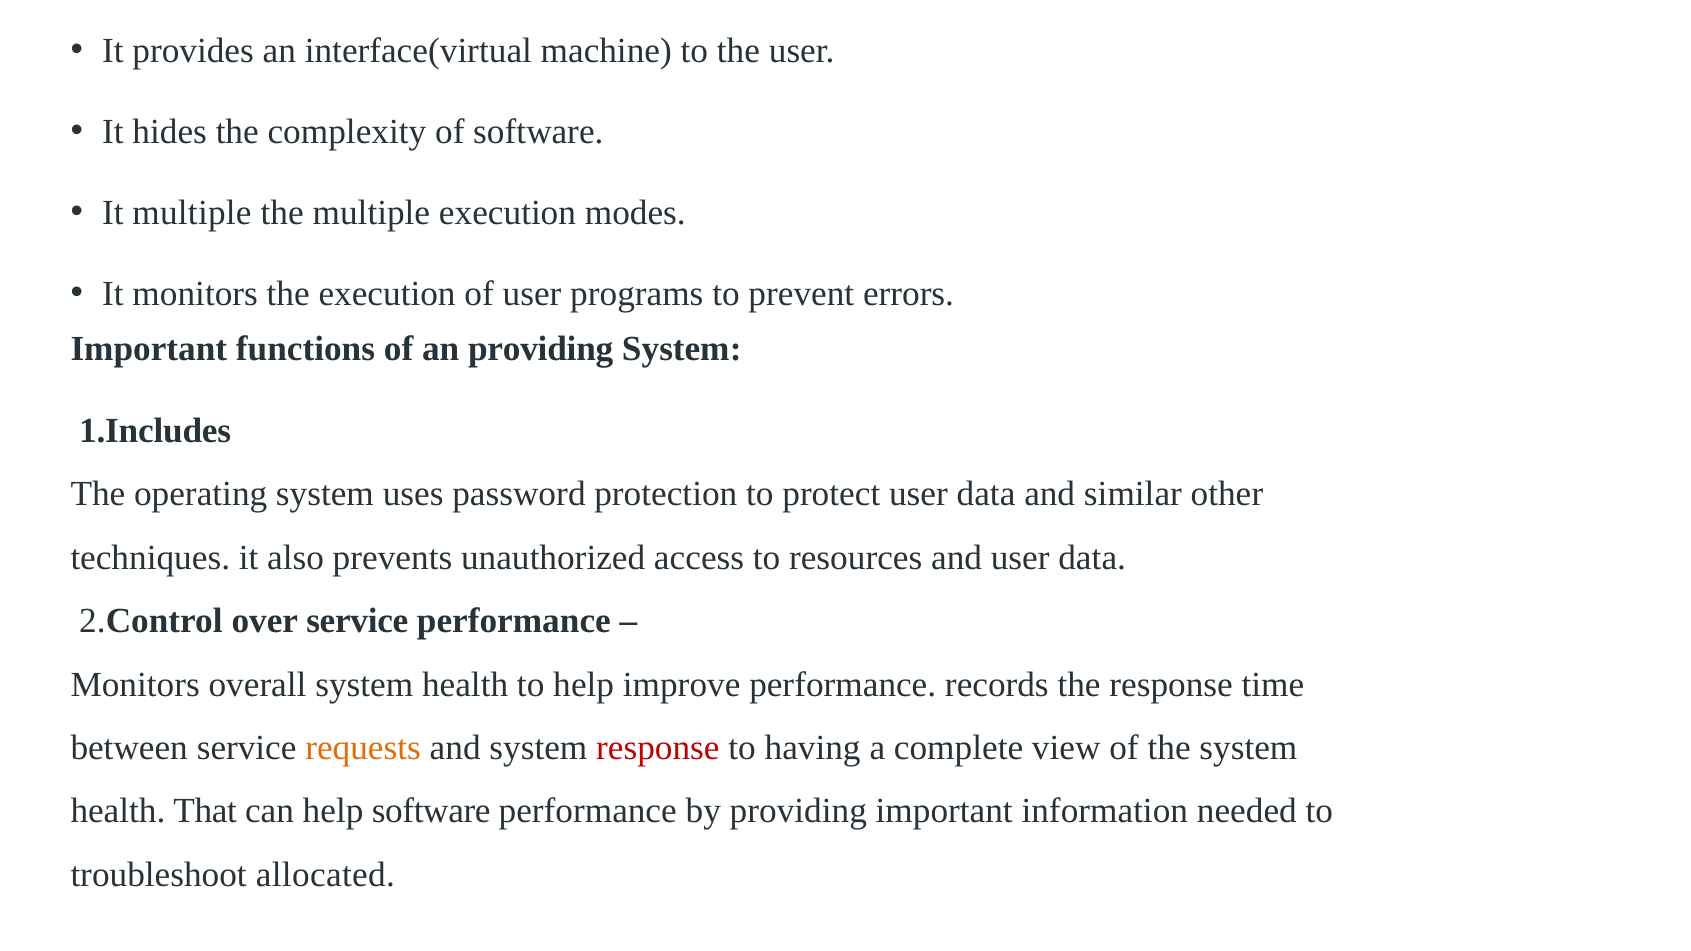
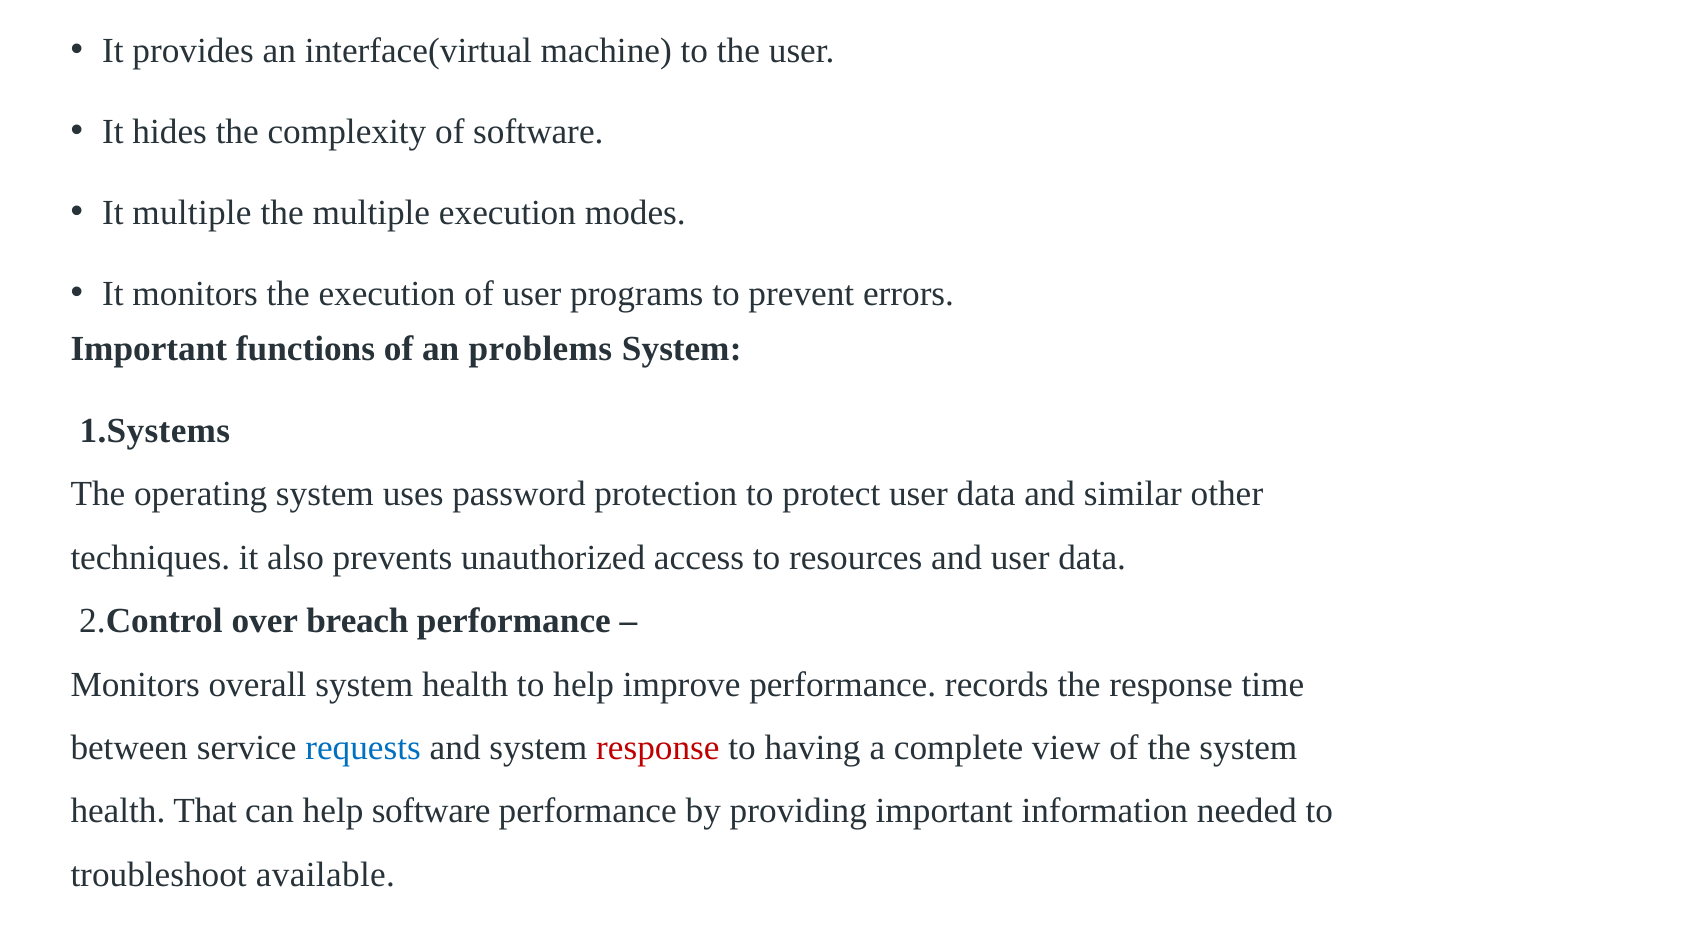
an providing: providing -> problems
1.Includes: 1.Includes -> 1.Systems
over service: service -> breach
requests colour: orange -> blue
allocated: allocated -> available
